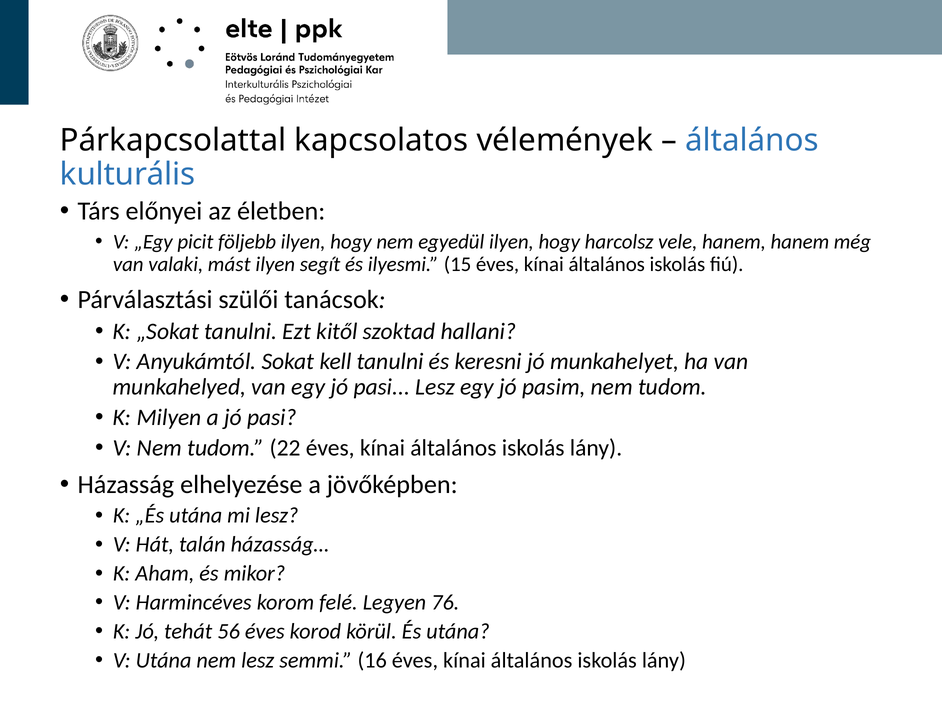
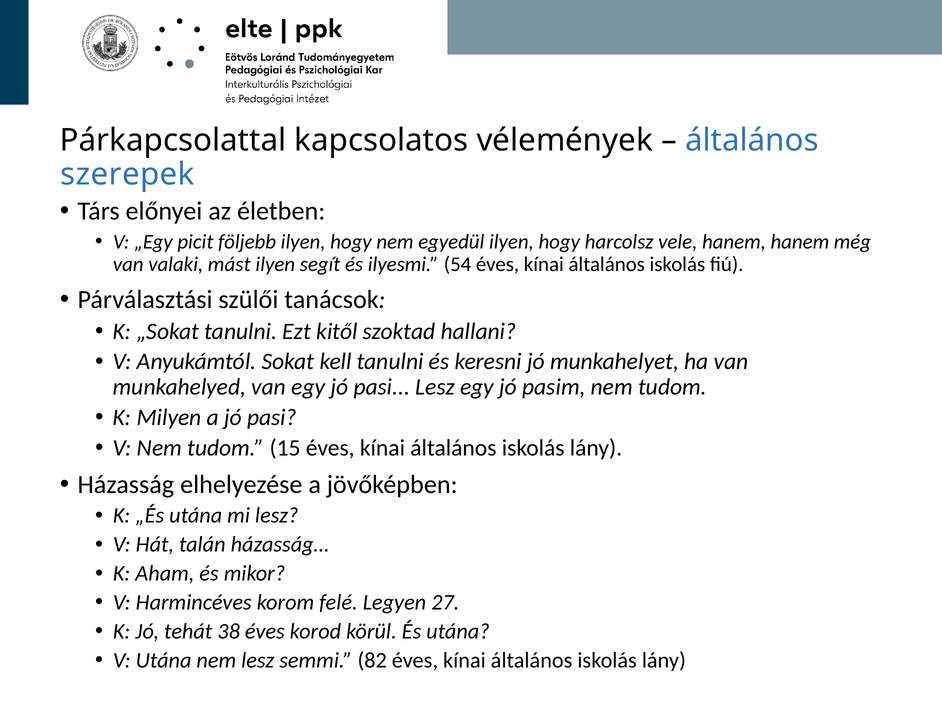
kulturális: kulturális -> szerepek
15: 15 -> 54
22: 22 -> 15
76: 76 -> 27
56: 56 -> 38
16: 16 -> 82
